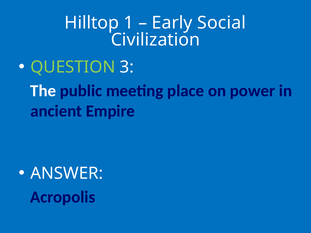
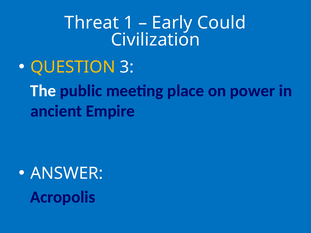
Hilltop: Hilltop -> Threat
Social: Social -> Could
QUESTION colour: light green -> yellow
